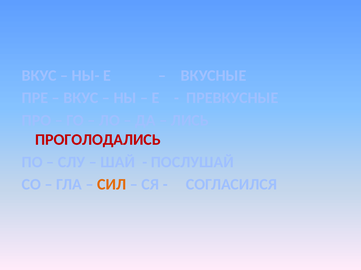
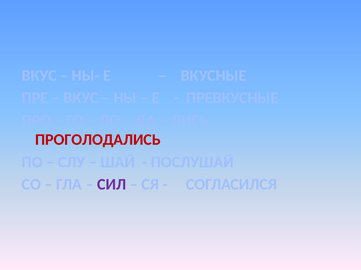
СИЛ colour: orange -> purple
